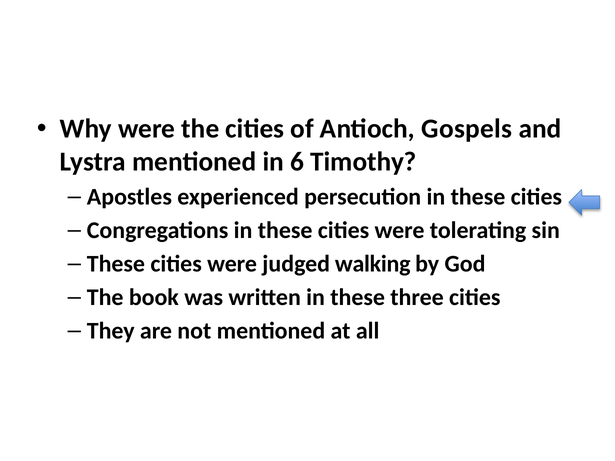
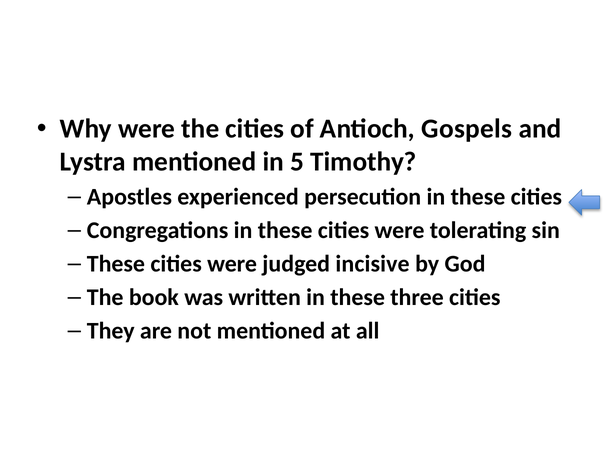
6: 6 -> 5
walking: walking -> incisive
